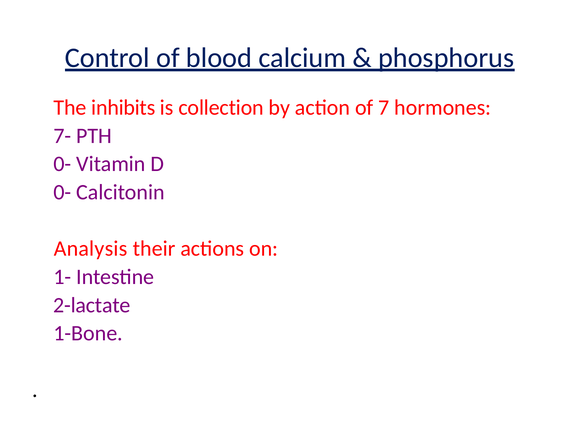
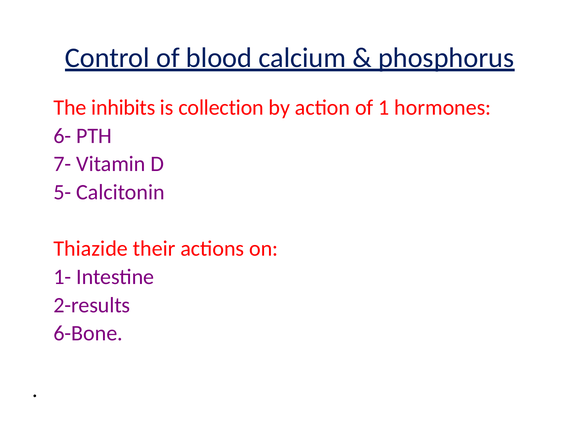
7: 7 -> 1
7-: 7- -> 6-
0- at (62, 164): 0- -> 7-
0- at (62, 192): 0- -> 5-
Analysis: Analysis -> Thiazide
2-lactate: 2-lactate -> 2-results
1-Bone: 1-Bone -> 6-Bone
